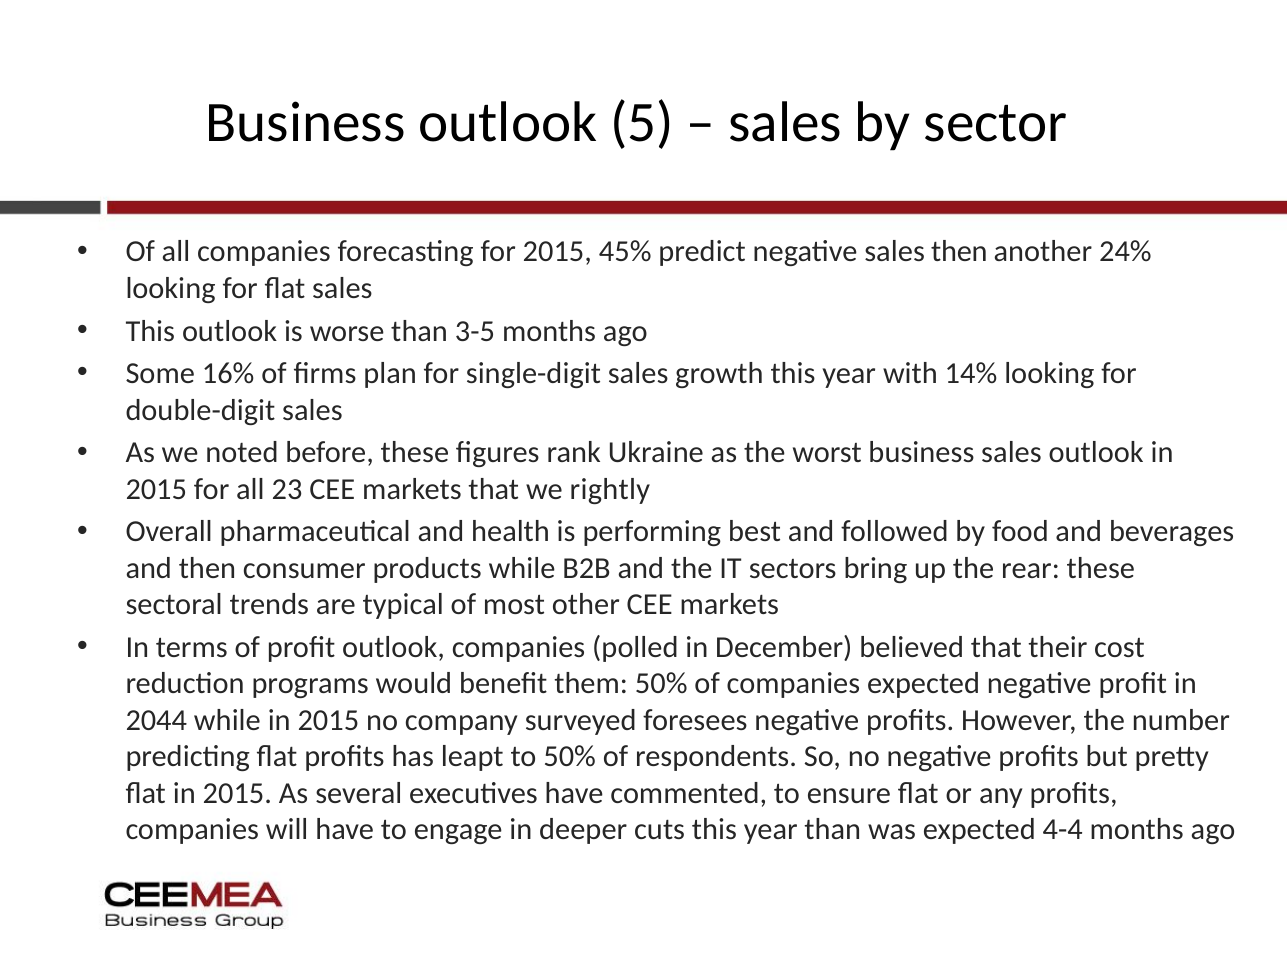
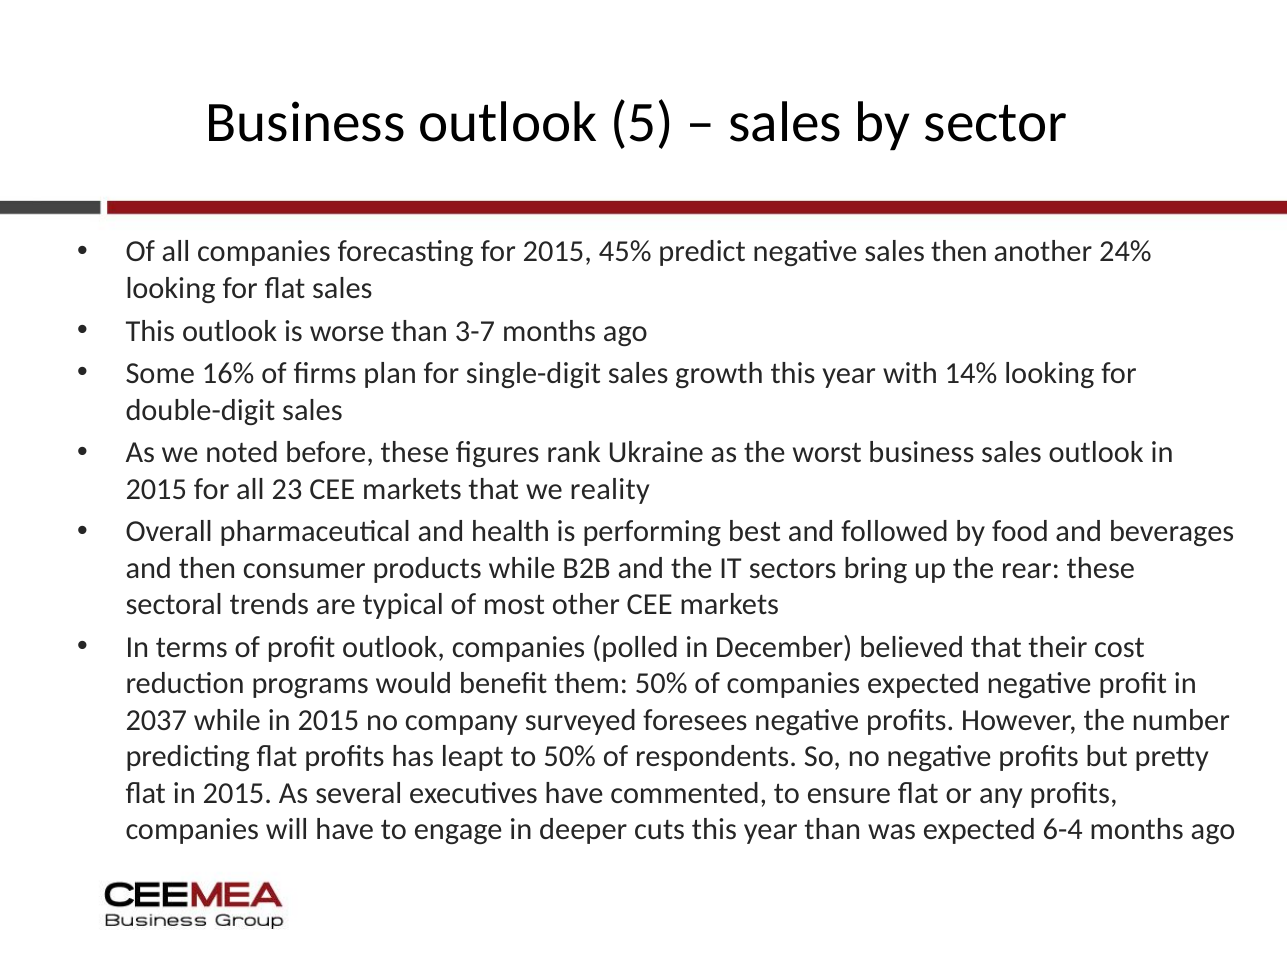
3-5: 3-5 -> 3-7
rightly: rightly -> reality
2044: 2044 -> 2037
4-4: 4-4 -> 6-4
